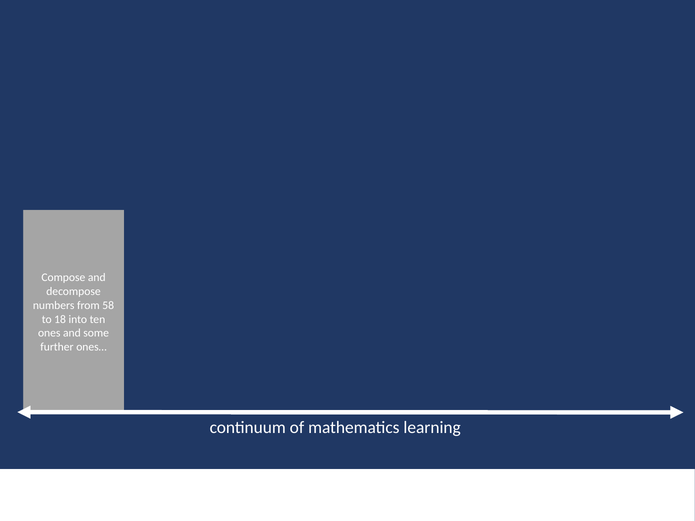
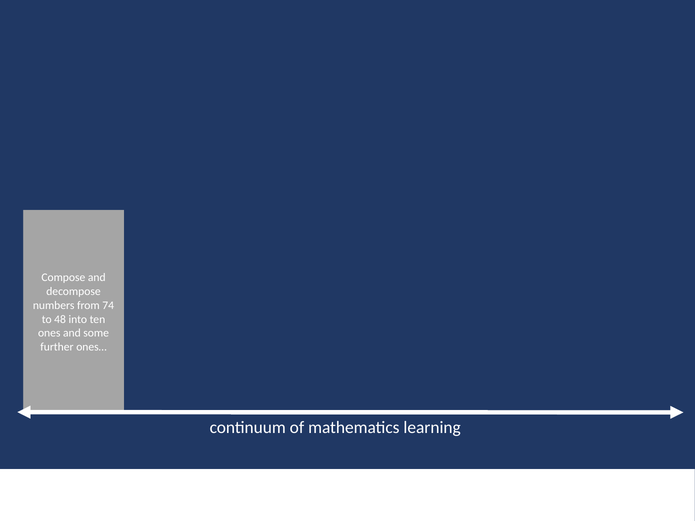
58: 58 -> 74
18: 18 -> 48
